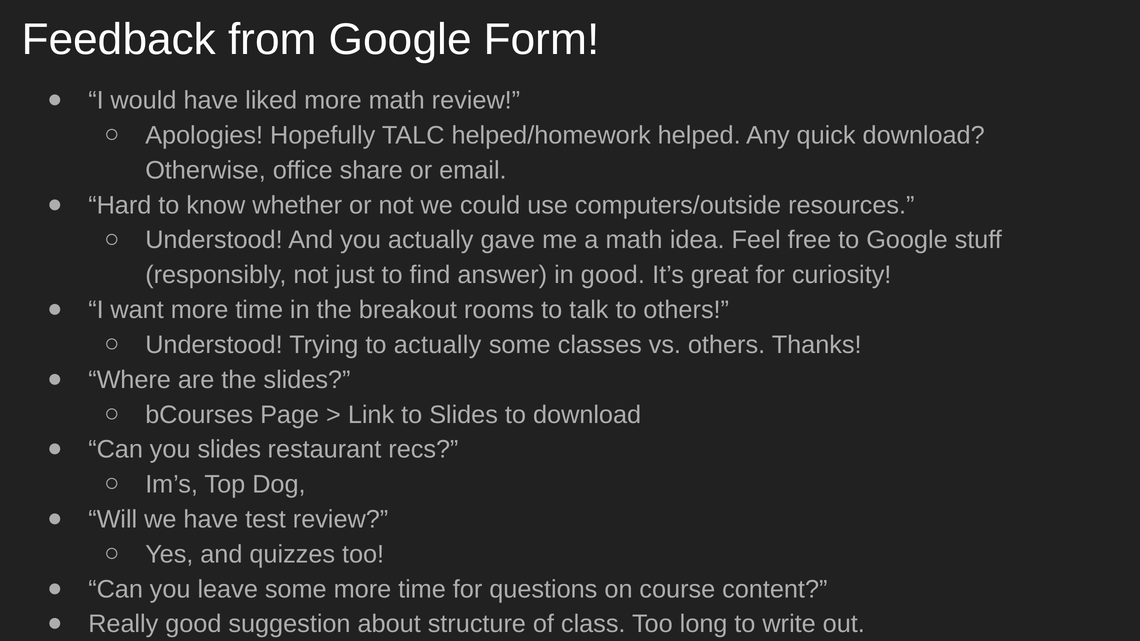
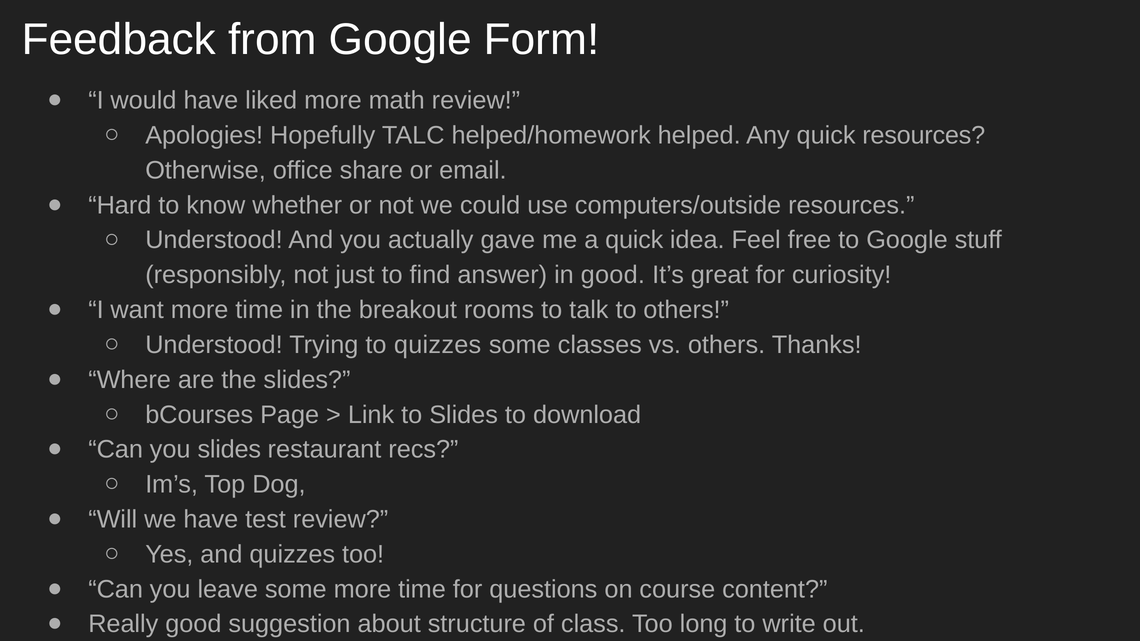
quick download: download -> resources
a math: math -> quick
to actually: actually -> quizzes
